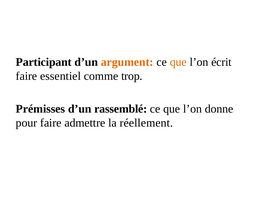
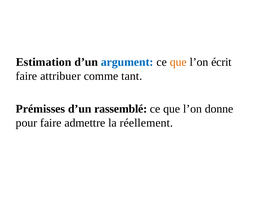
Participant: Participant -> Estimation
argument colour: orange -> blue
essentiel: essentiel -> attribuer
trop: trop -> tant
